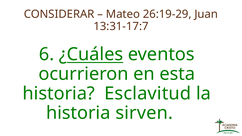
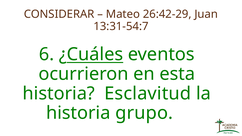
26:19-29: 26:19-29 -> 26:42-29
13:31-17:7: 13:31-17:7 -> 13:31-54:7
sirven: sirven -> grupo
